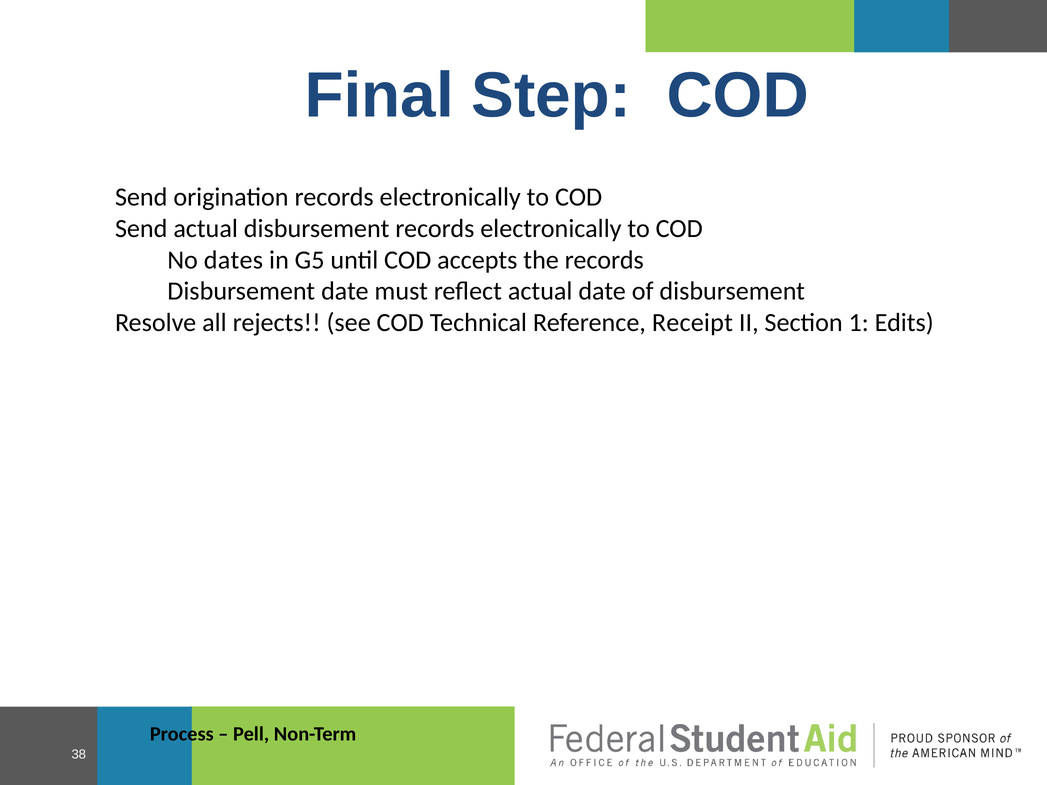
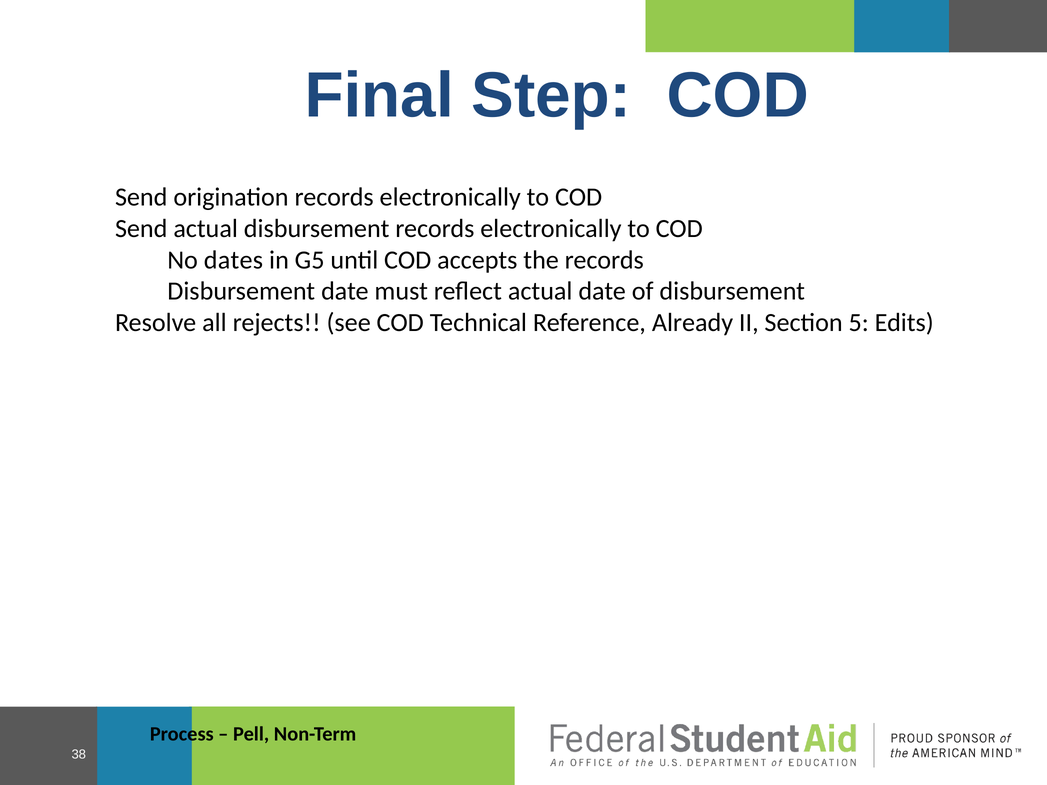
Receipt: Receipt -> Already
1: 1 -> 5
